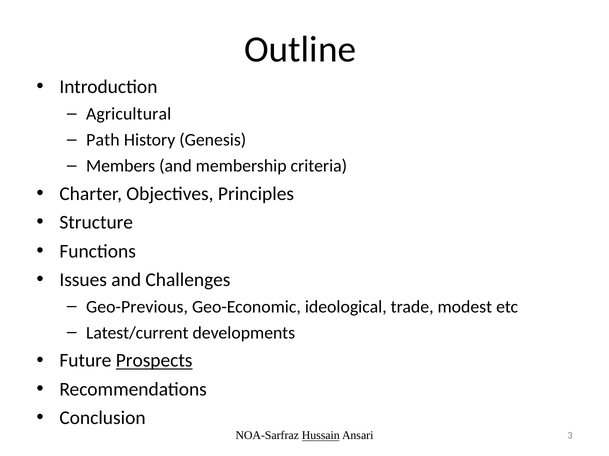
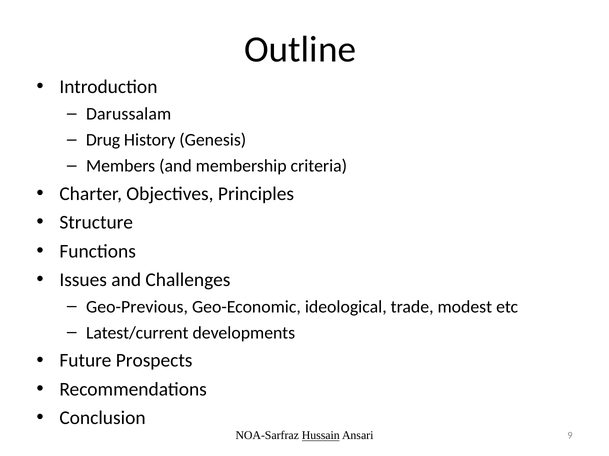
Agricultural: Agricultural -> Darussalam
Path: Path -> Drug
Prospects underline: present -> none
3: 3 -> 9
